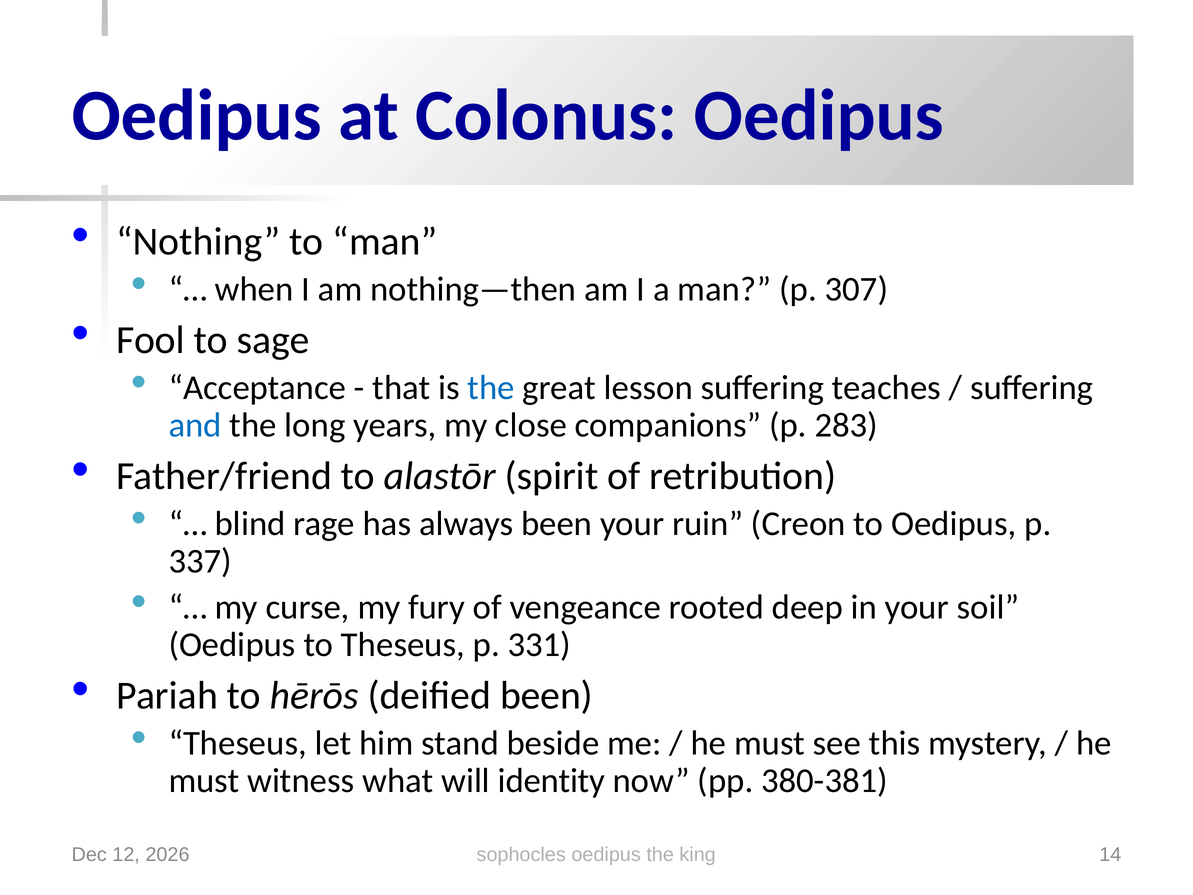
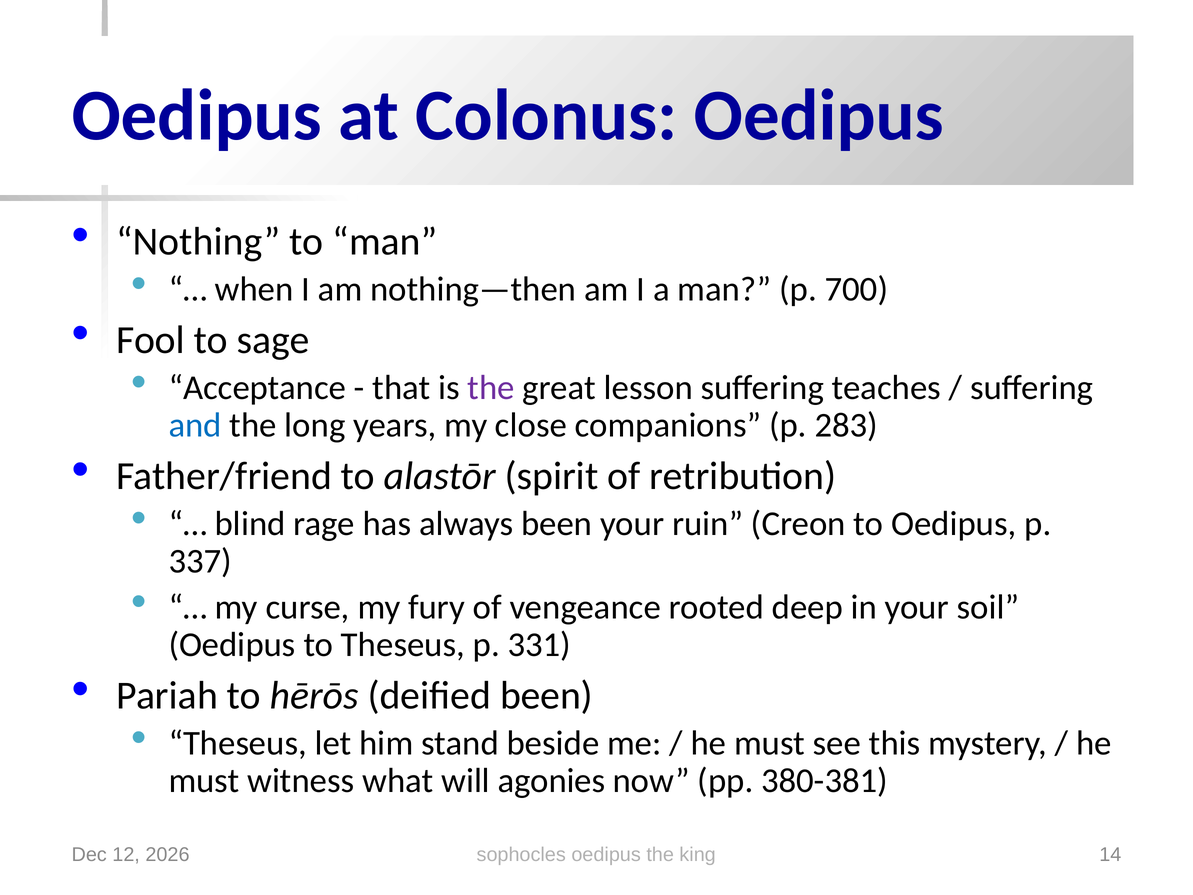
307: 307 -> 700
the at (491, 388) colour: blue -> purple
identity: identity -> agonies
